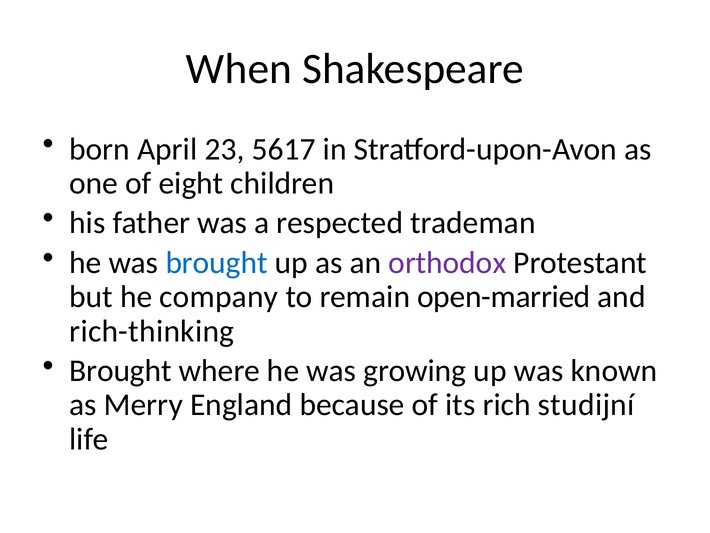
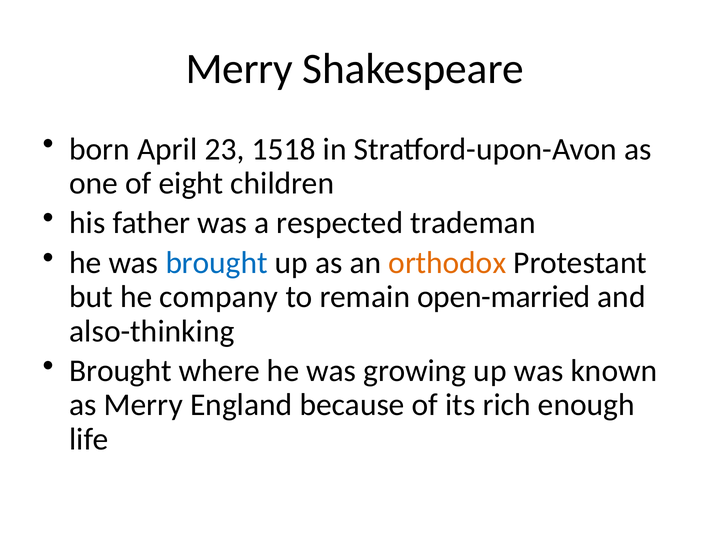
When at (239, 69): When -> Merry
5617: 5617 -> 1518
orthodox colour: purple -> orange
rich-thinking: rich-thinking -> also-thinking
studijní: studijní -> enough
